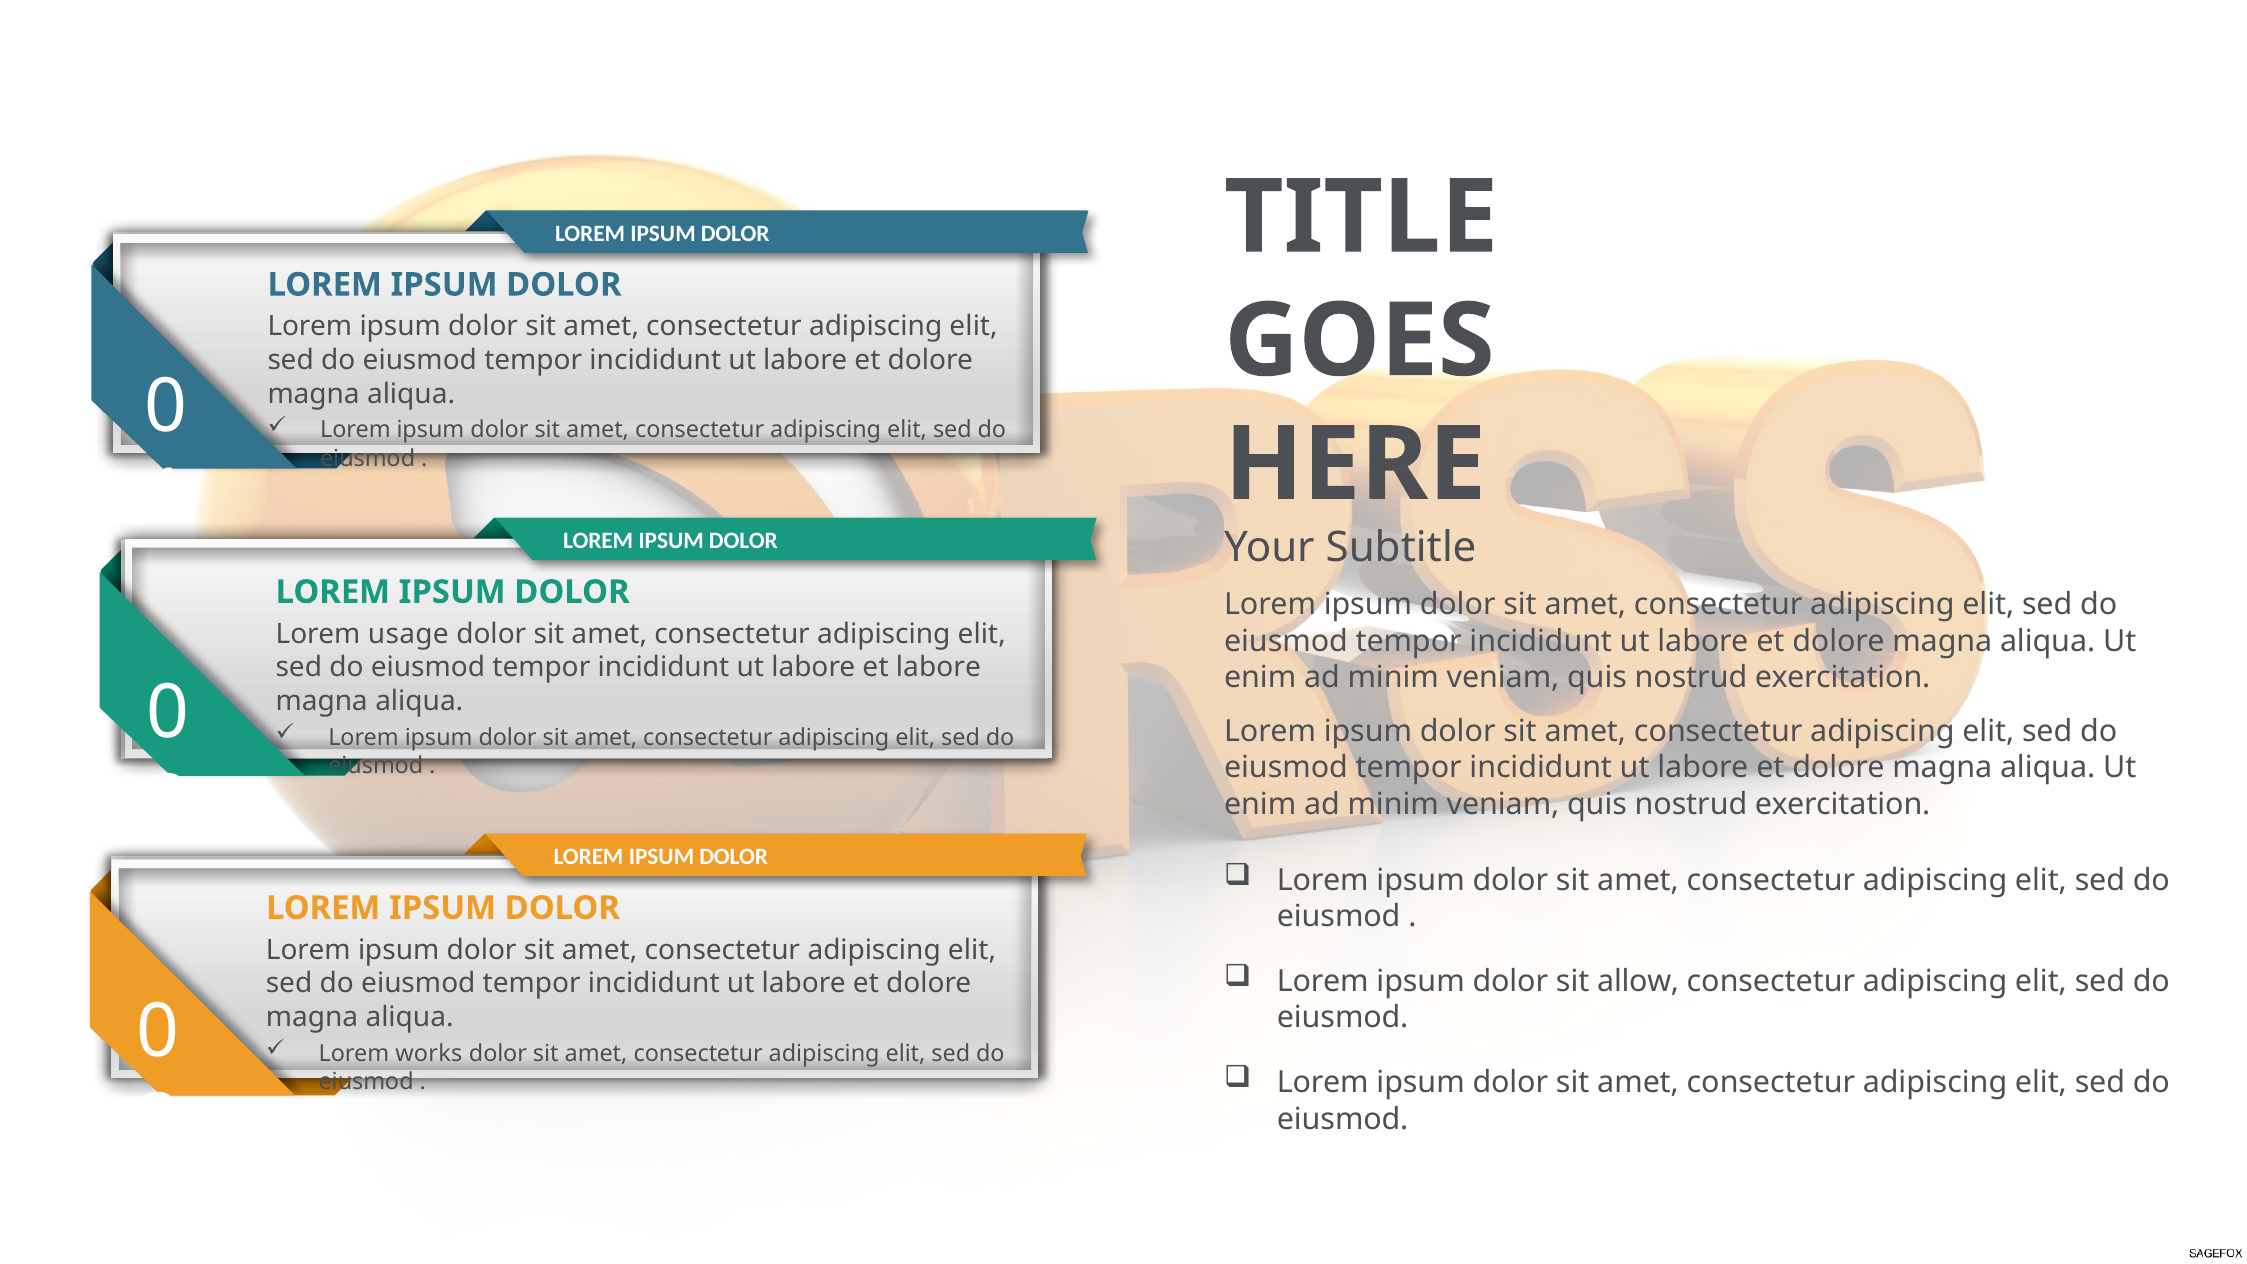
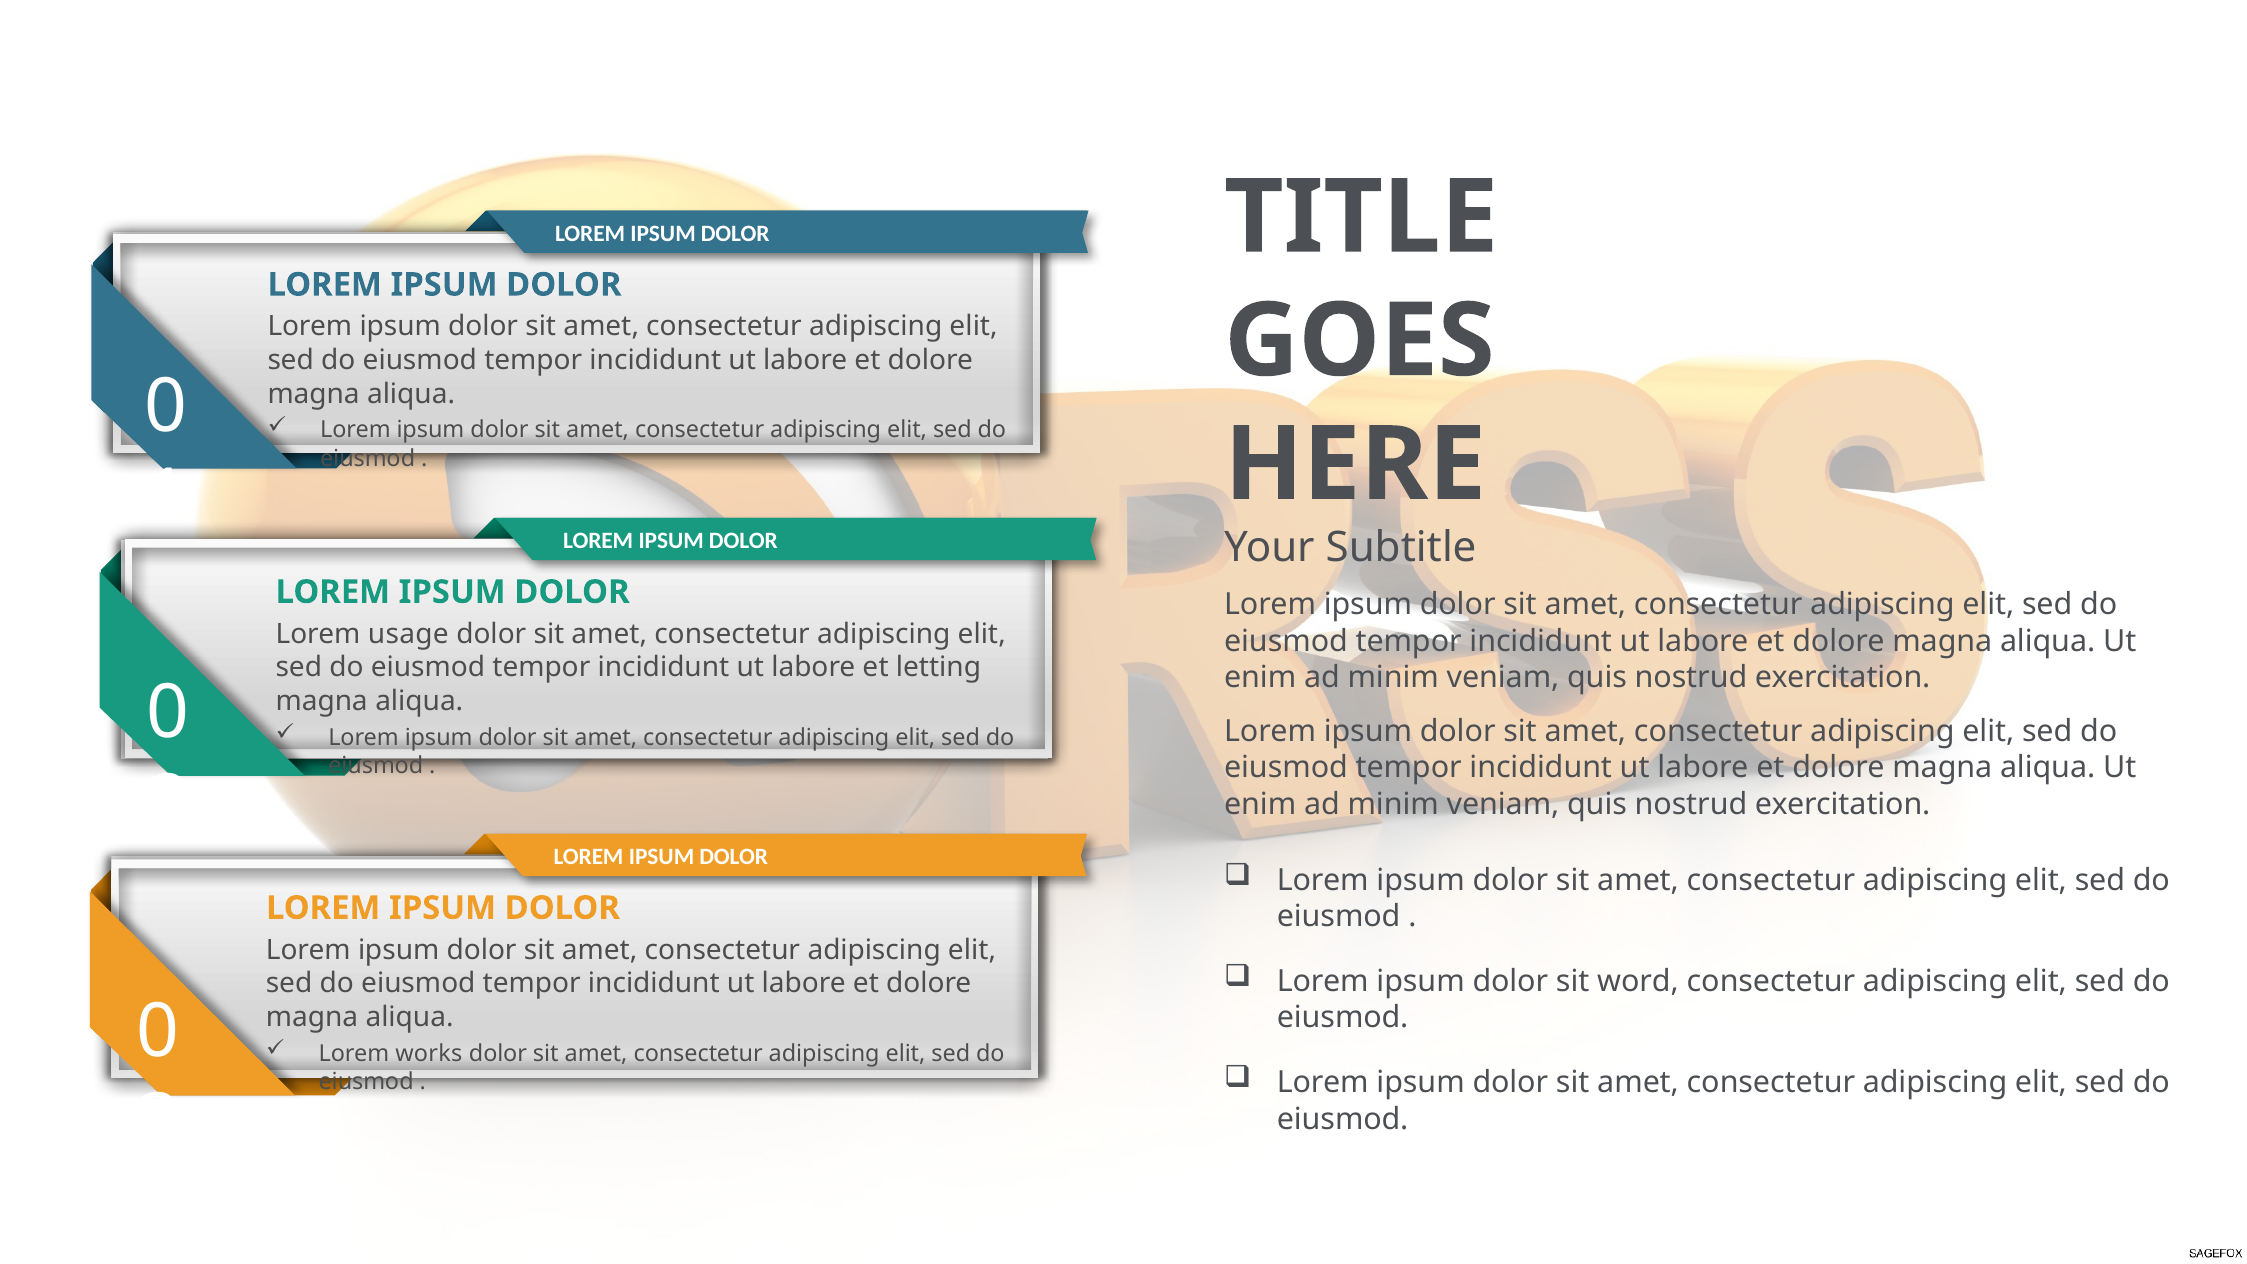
et labore: labore -> letting
allow: allow -> word
